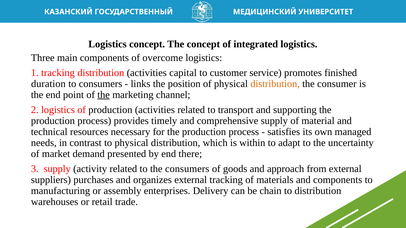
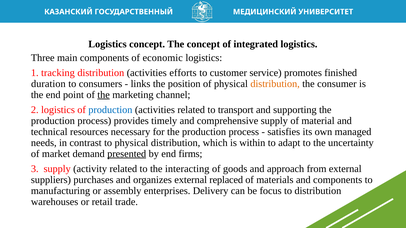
overcome: overcome -> economic
capital: capital -> efforts
production at (110, 110) colour: black -> blue
presented underline: none -> present
there: there -> firms
the consumers: consumers -> interacting
external tracking: tracking -> replaced
chain: chain -> focus
